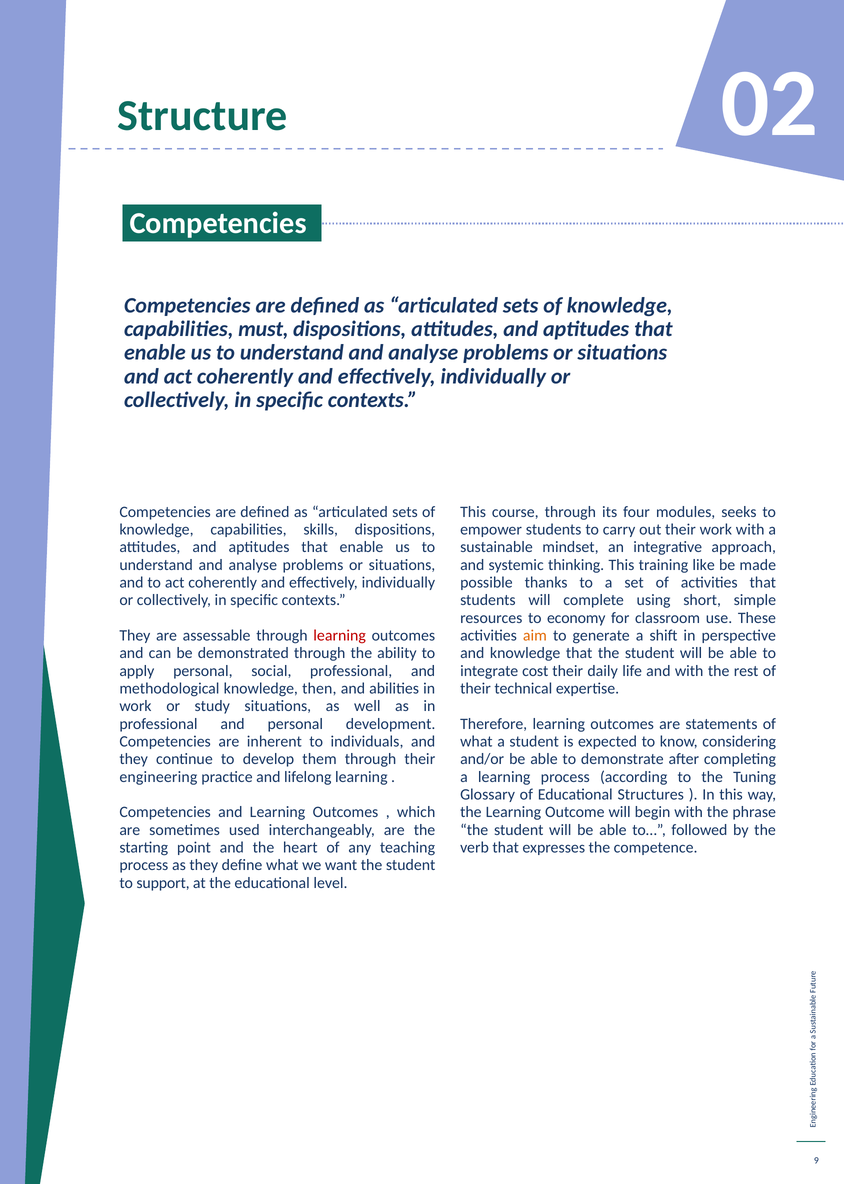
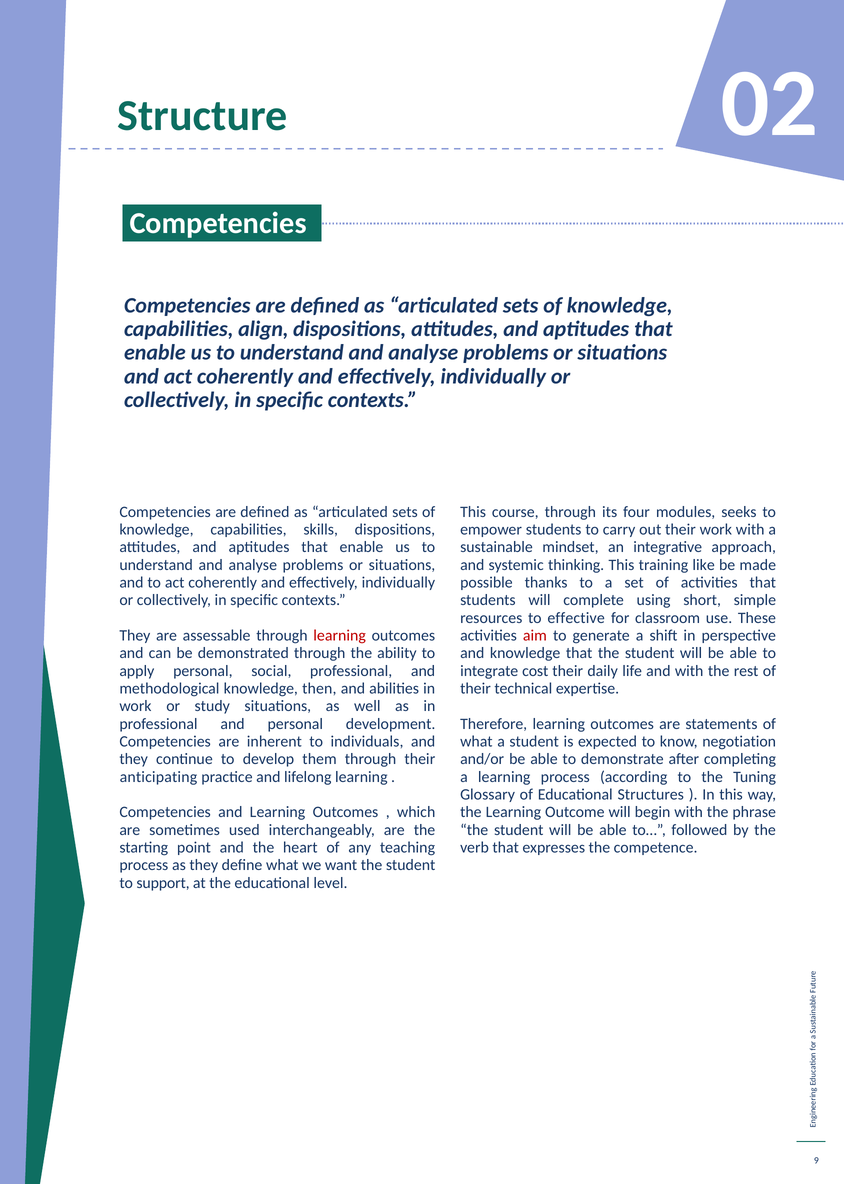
must: must -> align
economy: economy -> effective
aim colour: orange -> red
considering: considering -> negotiation
engineering: engineering -> anticipating
